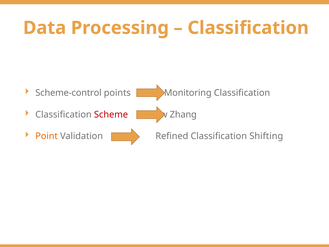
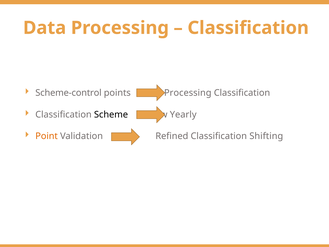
points Monitoring: Monitoring -> Processing
Scheme colour: red -> black
Zhang: Zhang -> Yearly
